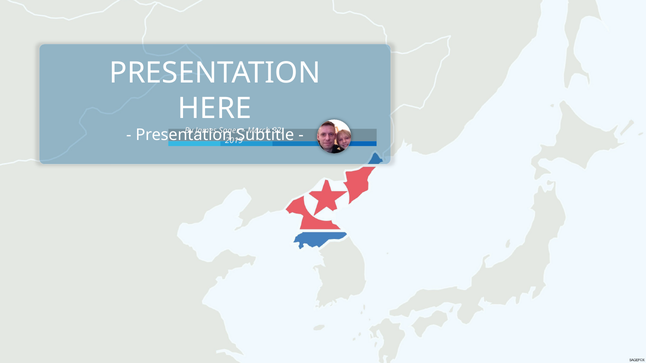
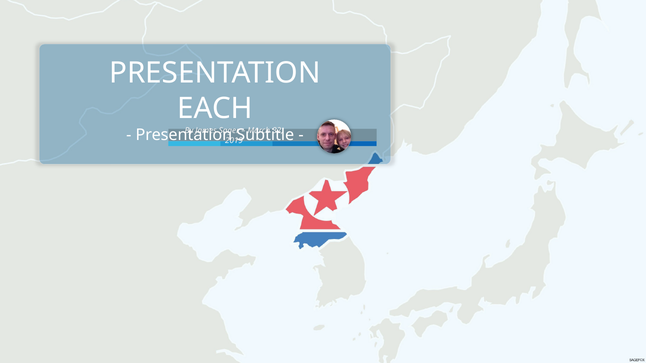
HERE: HERE -> EACH
